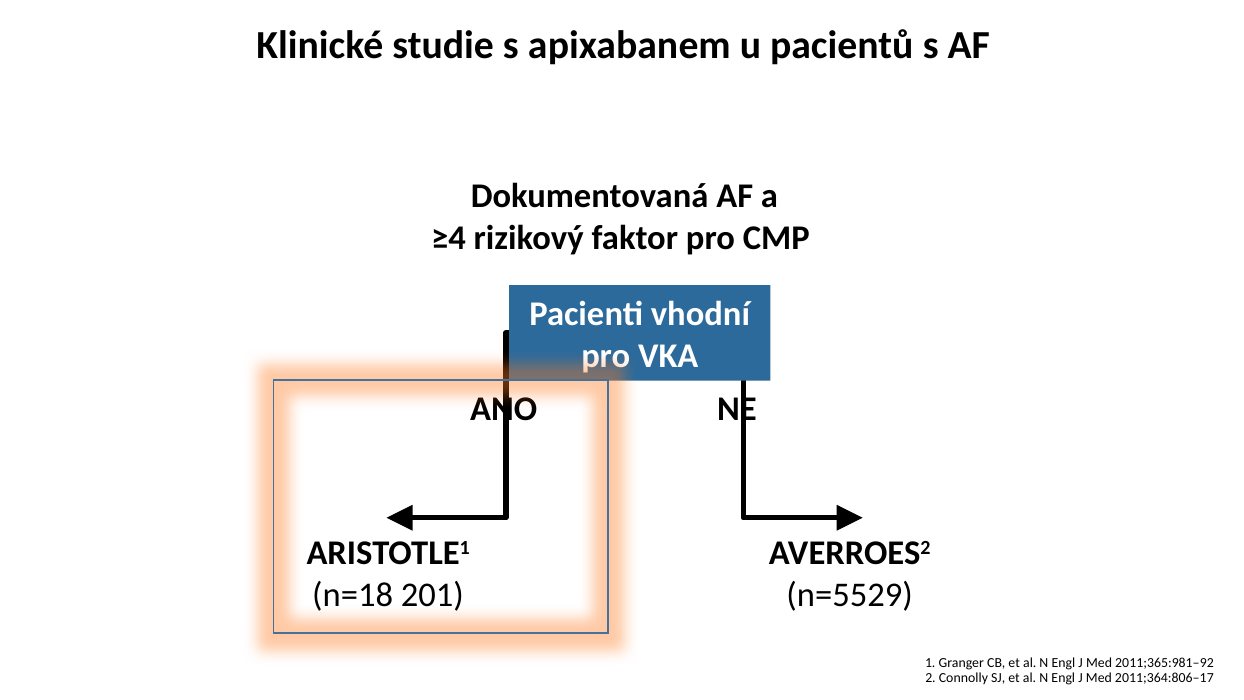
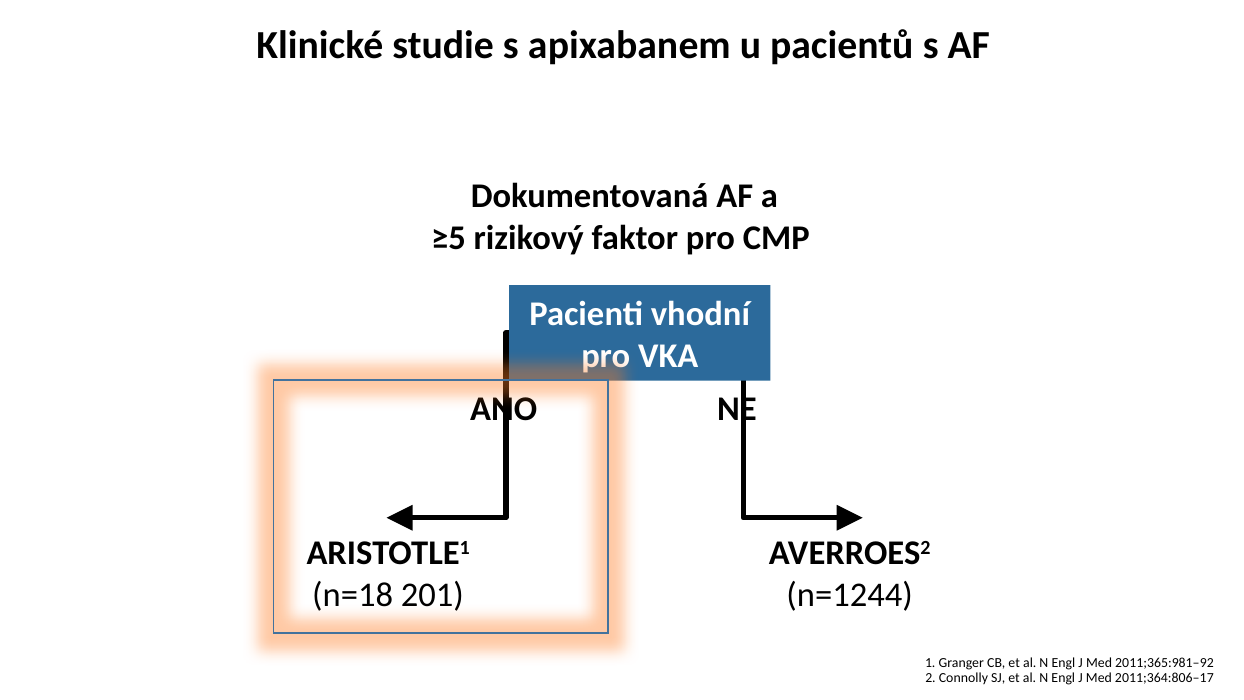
≥4: ≥4 -> ≥5
n=5529: n=5529 -> n=1244
